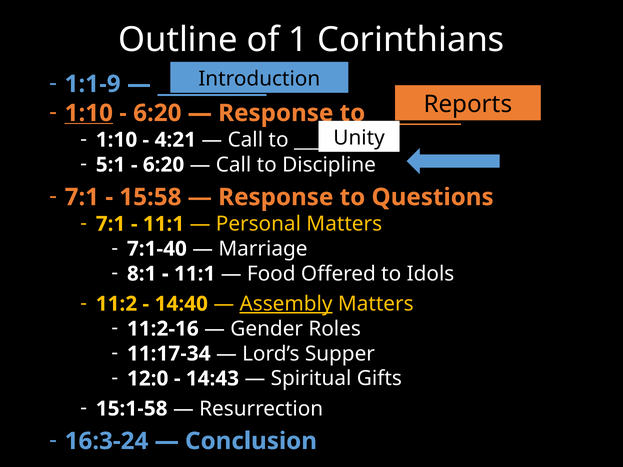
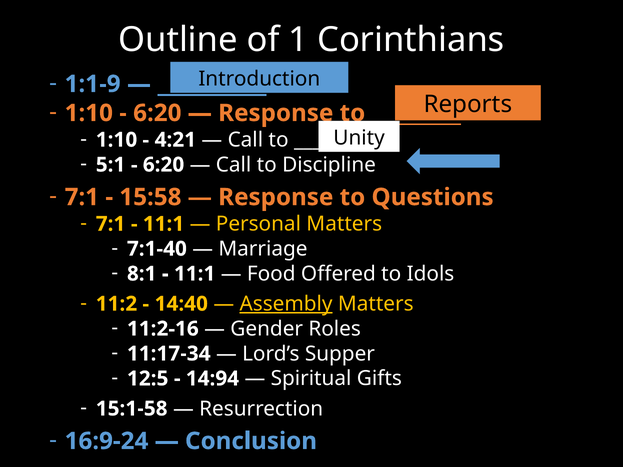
1:10 at (89, 113) underline: present -> none
12:0: 12:0 -> 12:5
14:43: 14:43 -> 14:94
16:3-24: 16:3-24 -> 16:9-24
